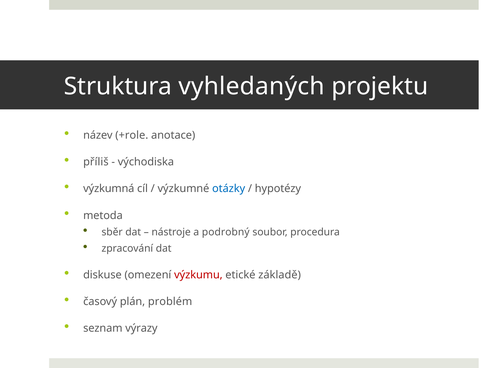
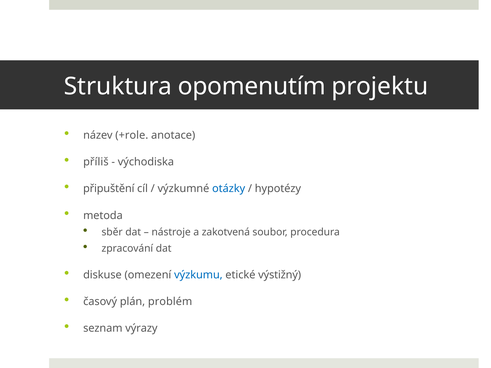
vyhledaných: vyhledaných -> opomenutím
výzkumná: výzkumná -> připuštění
podrobný: podrobný -> zakotvená
výzkumu colour: red -> blue
základě: základě -> výstižný
